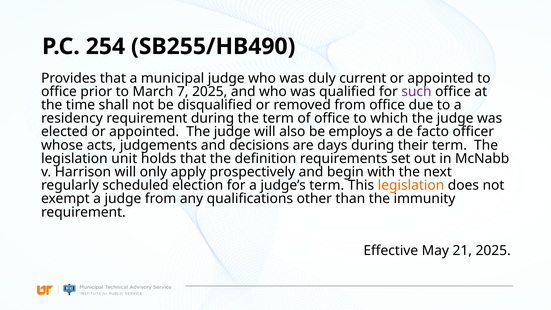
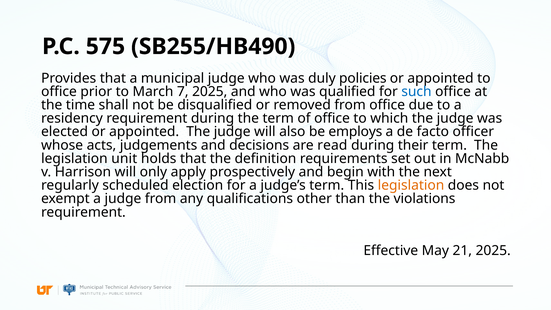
254: 254 -> 575
current: current -> policies
such colour: purple -> blue
days: days -> read
immunity: immunity -> violations
